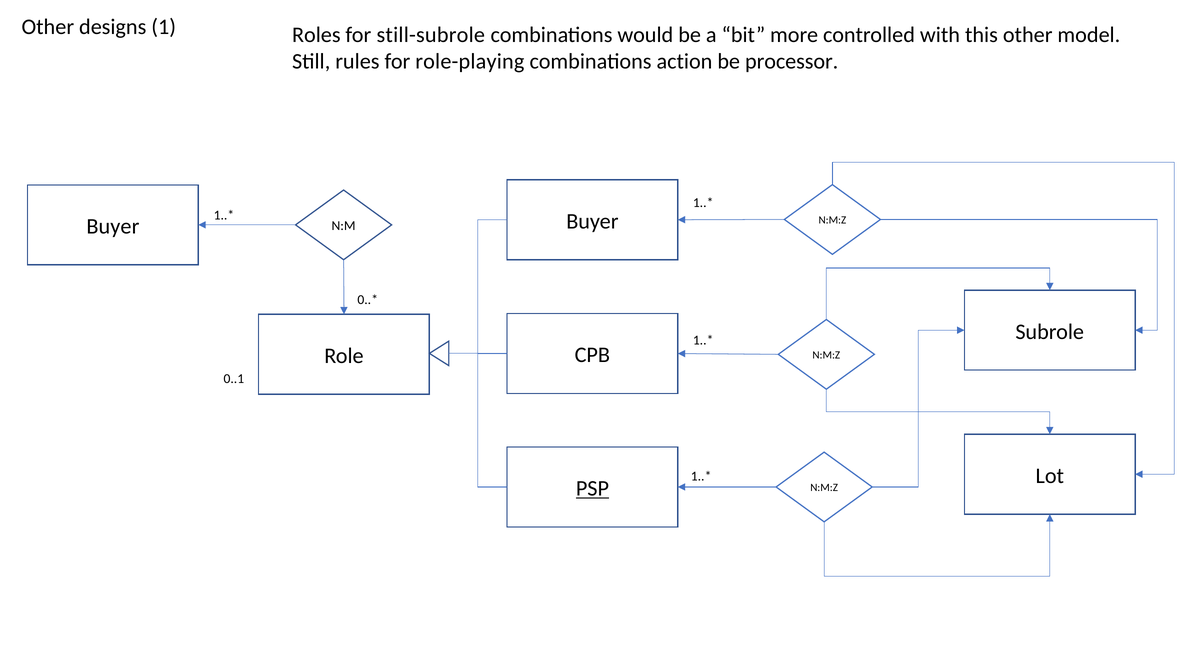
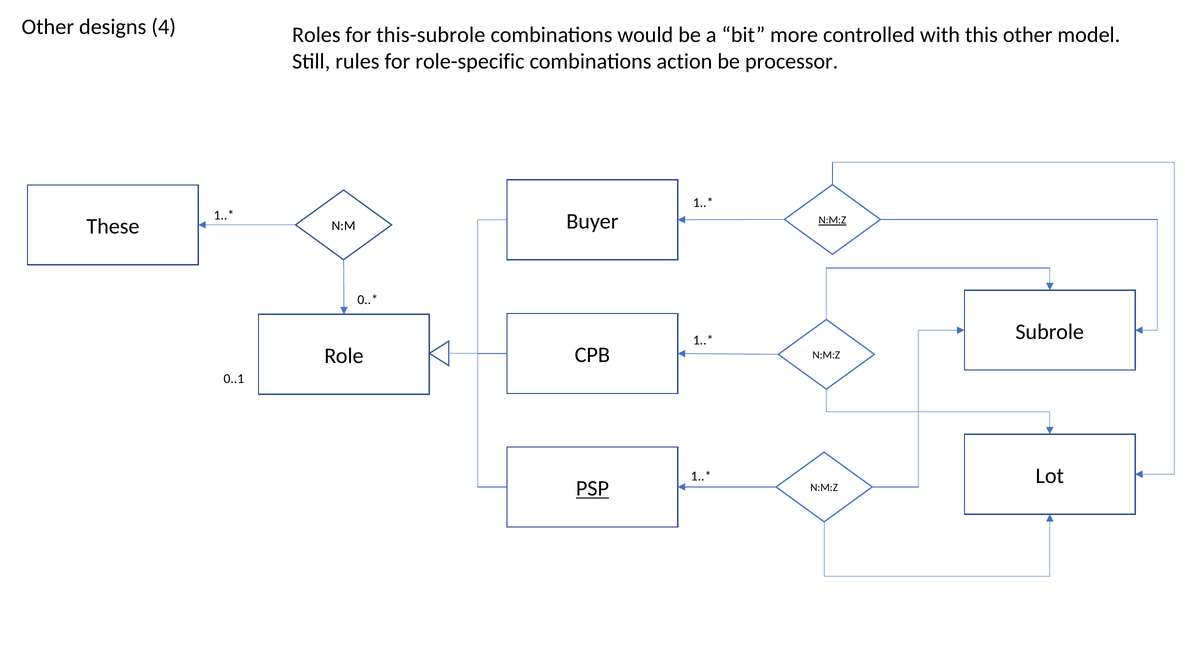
1: 1 -> 4
still-subrole: still-subrole -> this-subrole
role-playing: role-playing -> role-specific
N:M:Z at (832, 220) underline: none -> present
Buyer at (113, 226): Buyer -> These
